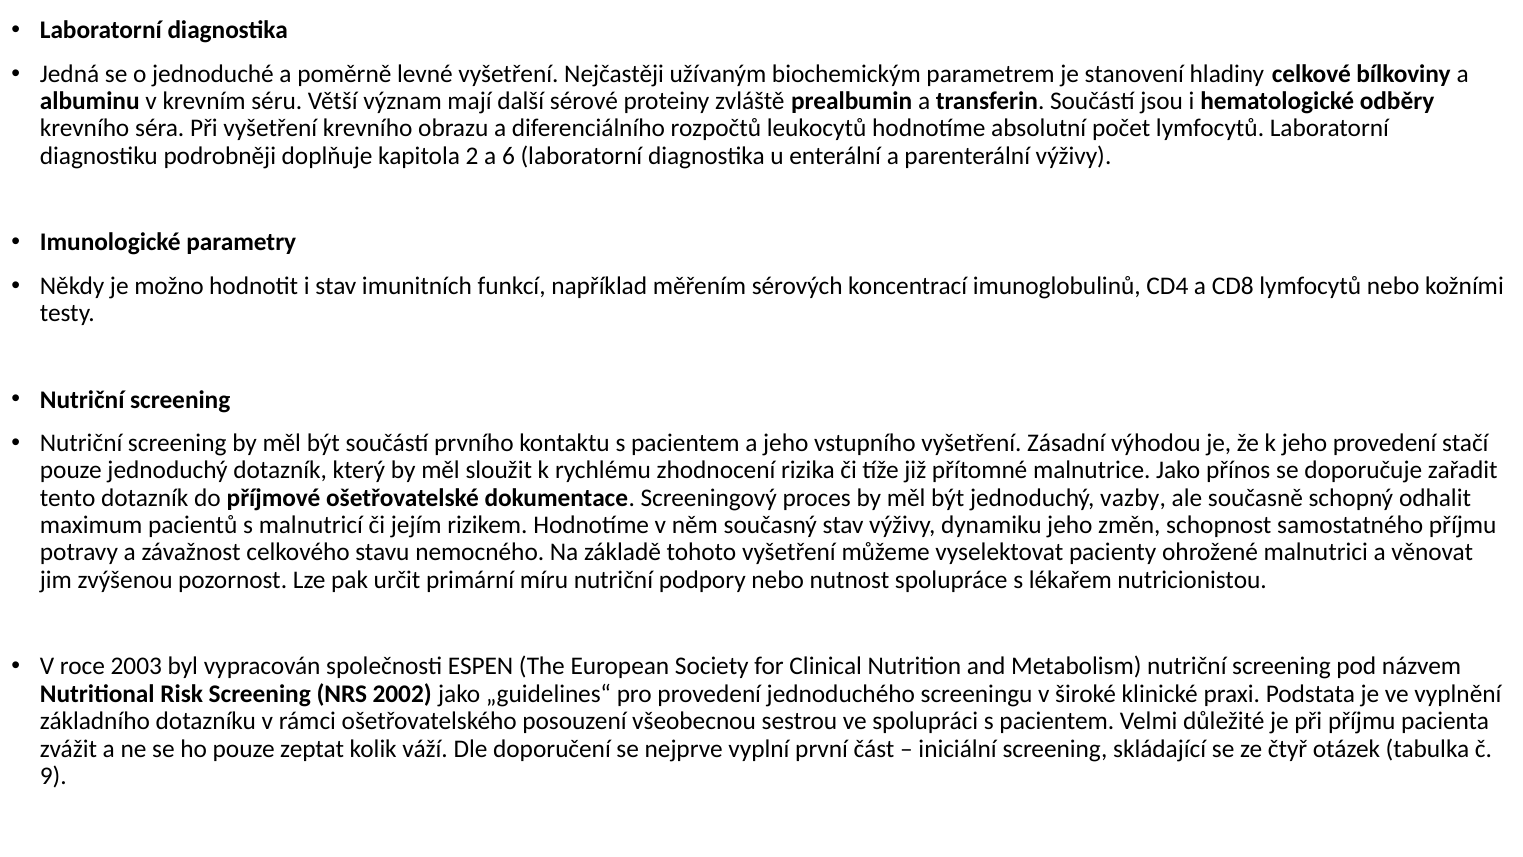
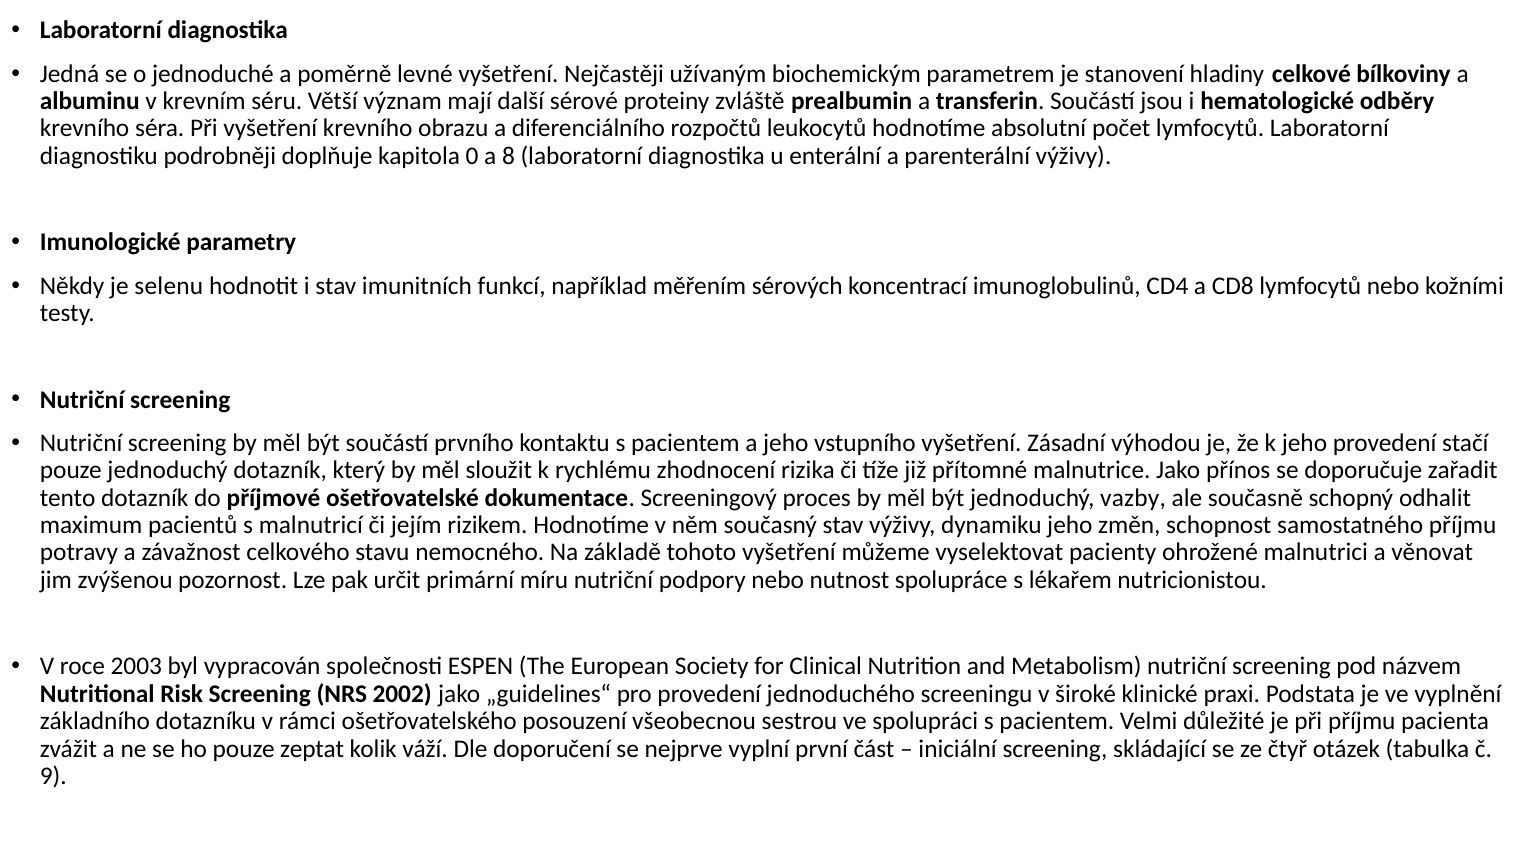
2: 2 -> 0
6: 6 -> 8
možno: možno -> selenu
